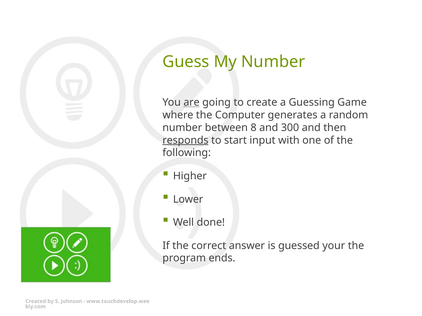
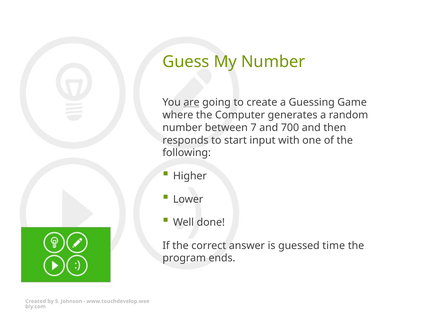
8: 8 -> 7
300: 300 -> 700
responds underline: present -> none
your: your -> time
